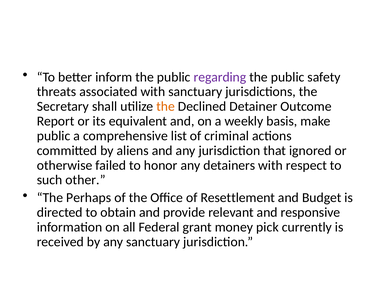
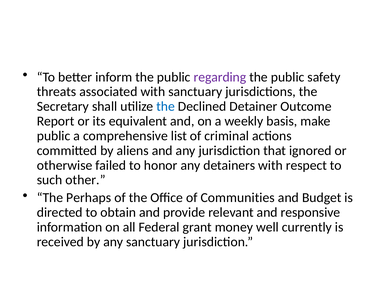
the at (166, 107) colour: orange -> blue
Resettlement: Resettlement -> Communities
pick: pick -> well
